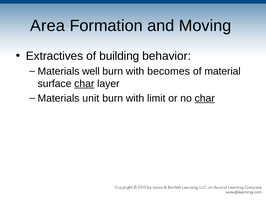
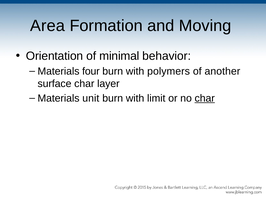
Extractives: Extractives -> Orientation
building: building -> minimal
well: well -> four
becomes: becomes -> polymers
material: material -> another
char at (84, 83) underline: present -> none
